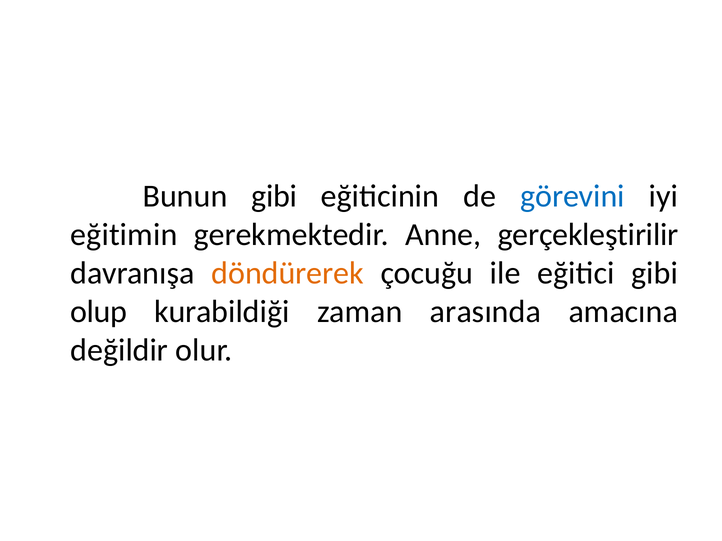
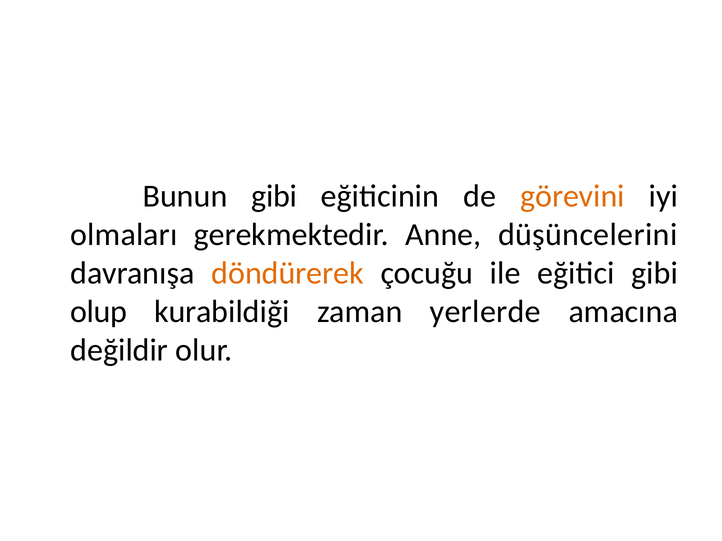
görevini colour: blue -> orange
eğitimin: eğitimin -> olmaları
gerçekleştirilir: gerçekleştirilir -> düşüncelerini
arasında: arasında -> yerlerde
